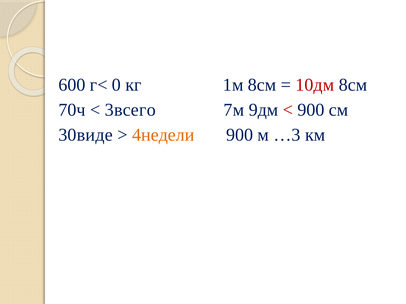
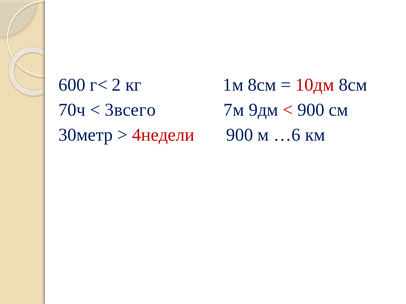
0: 0 -> 2
30виде: 30виде -> 30метр
4недели colour: orange -> red
…3: …3 -> …6
